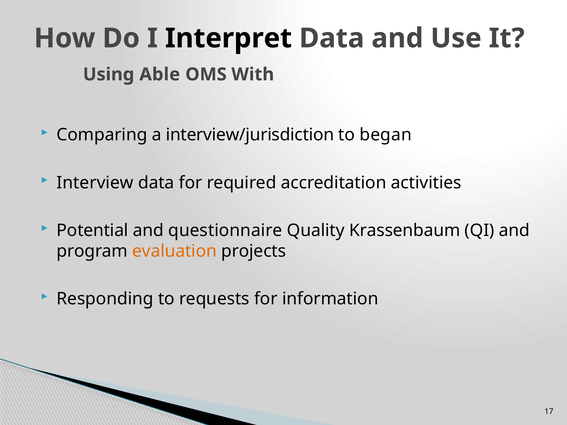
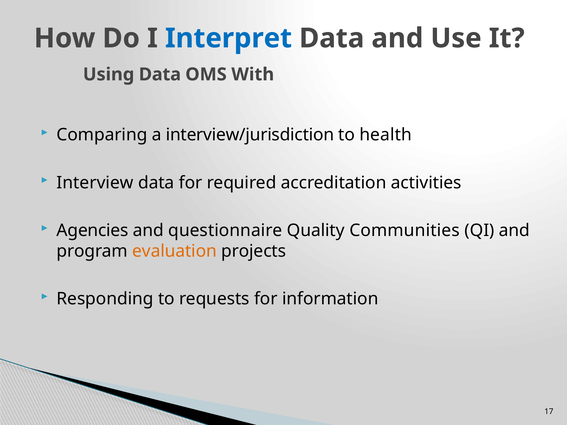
Interpret colour: black -> blue
Using Able: Able -> Data
began: began -> health
Potential: Potential -> Agencies
Krassenbaum: Krassenbaum -> Communities
